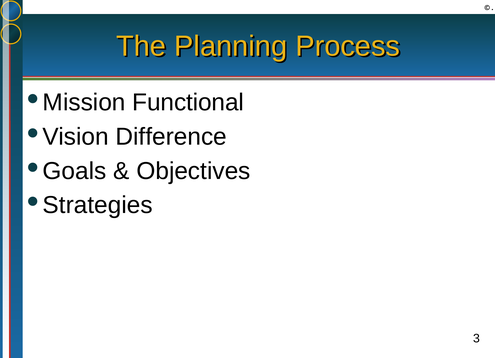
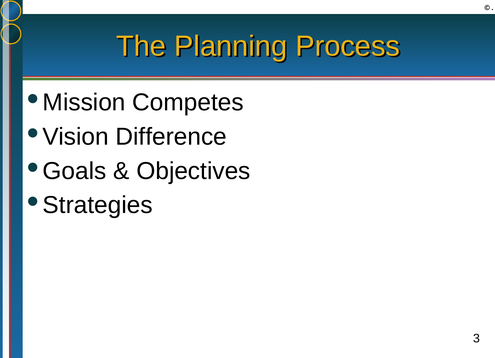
Functional: Functional -> Competes
